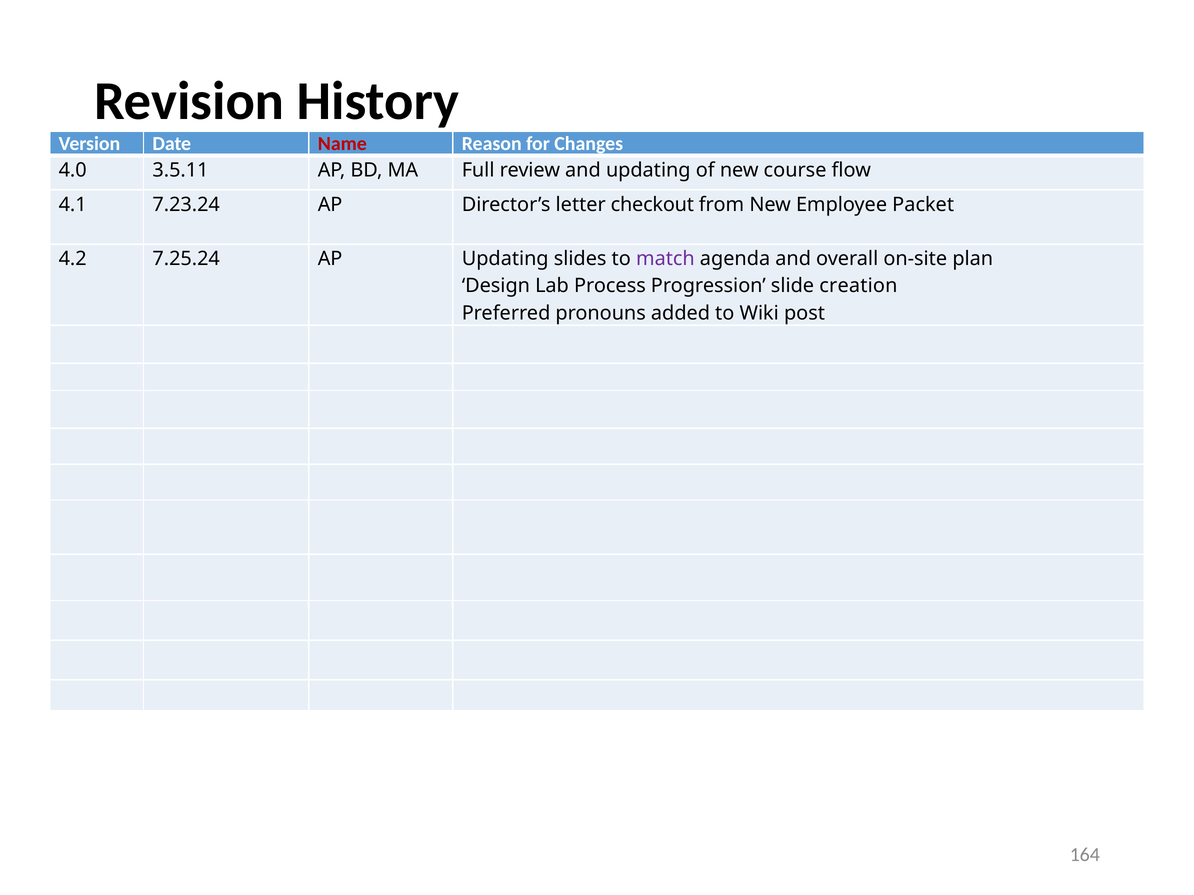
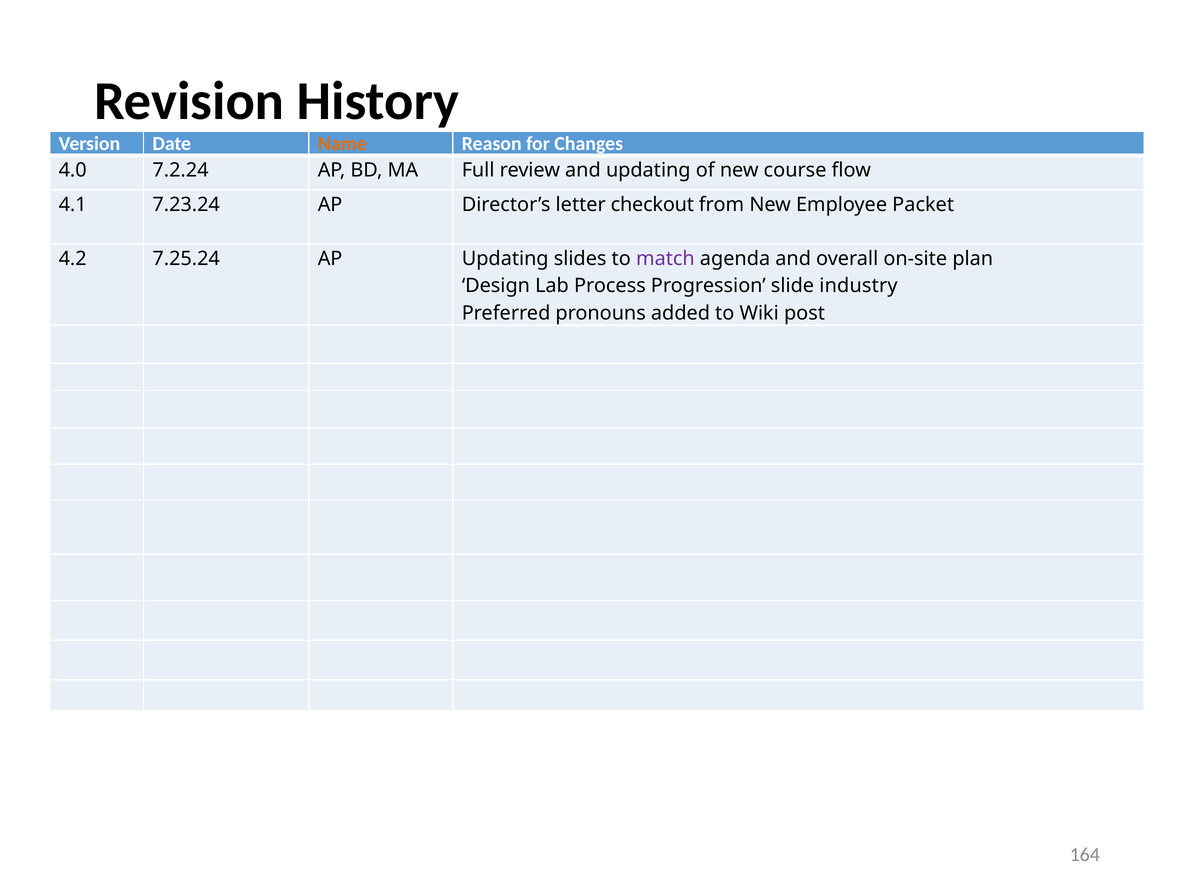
Name colour: red -> orange
3.5.11: 3.5.11 -> 7.2.24
creation: creation -> industry
